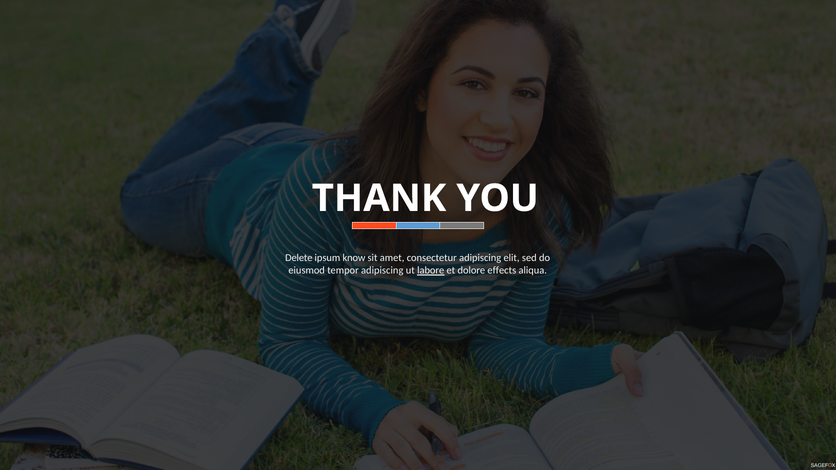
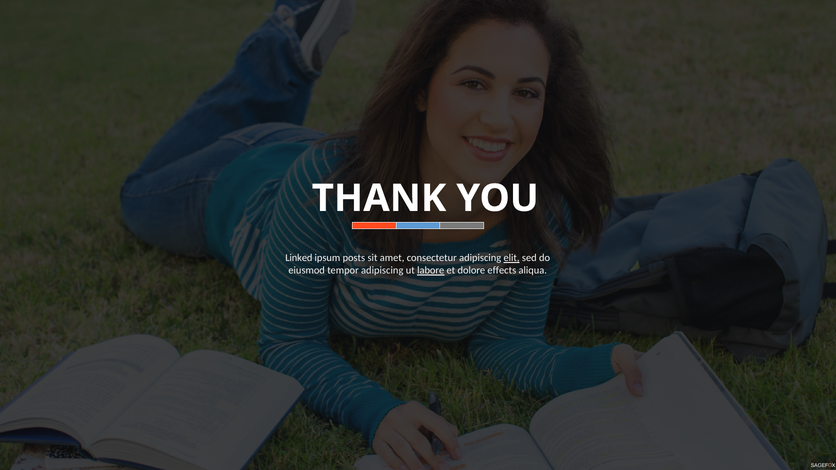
Delete: Delete -> Linked
know: know -> posts
elit underline: none -> present
